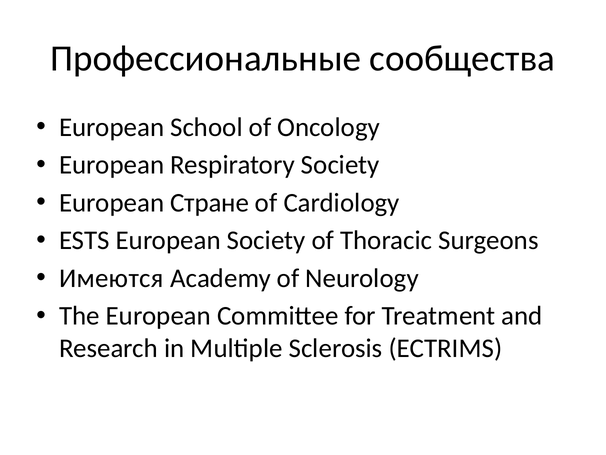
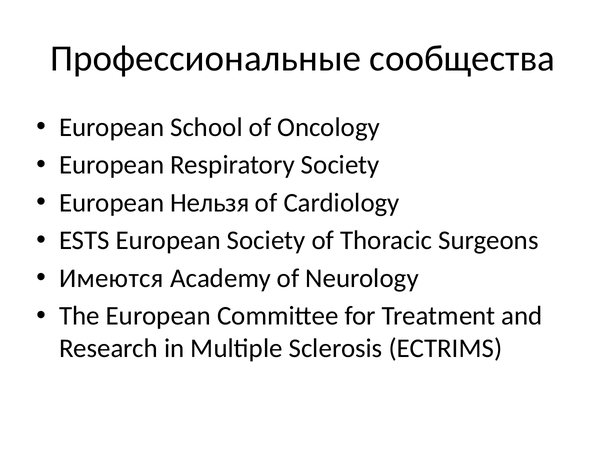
Стране: Стране -> Нельзя
